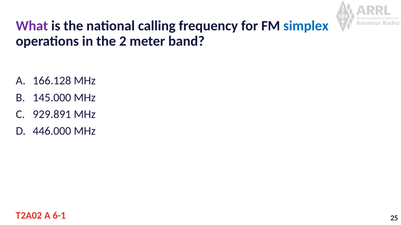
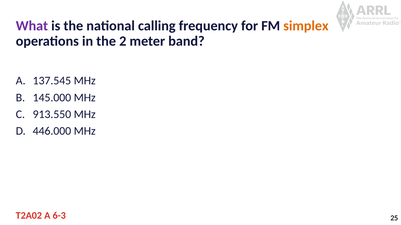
simplex colour: blue -> orange
166.128: 166.128 -> 137.545
929.891: 929.891 -> 913.550
6-1: 6-1 -> 6-3
